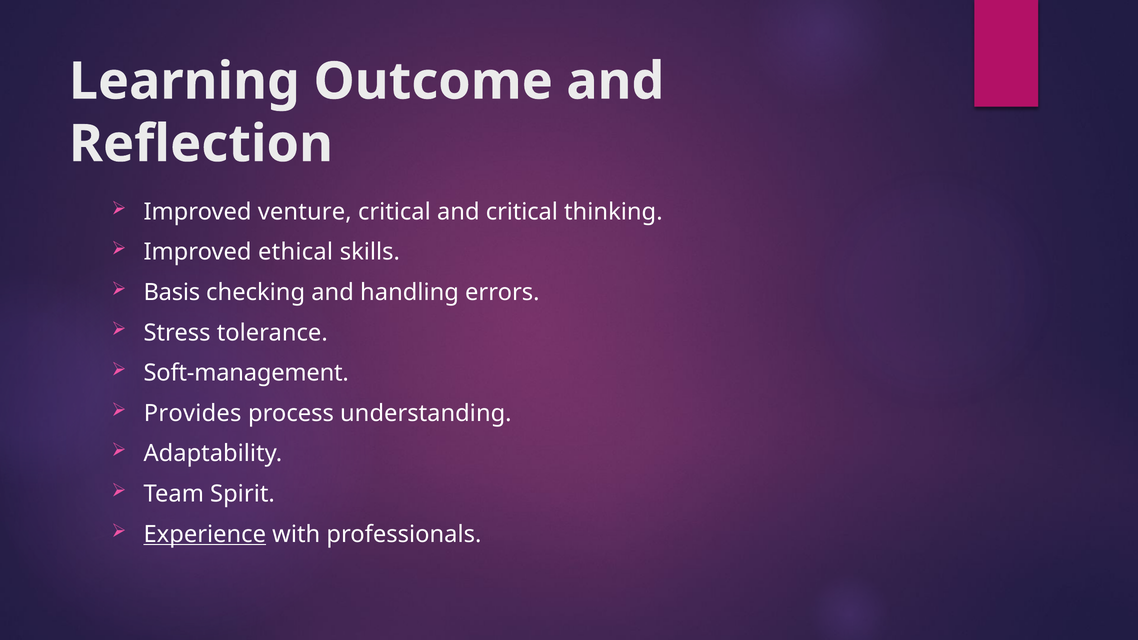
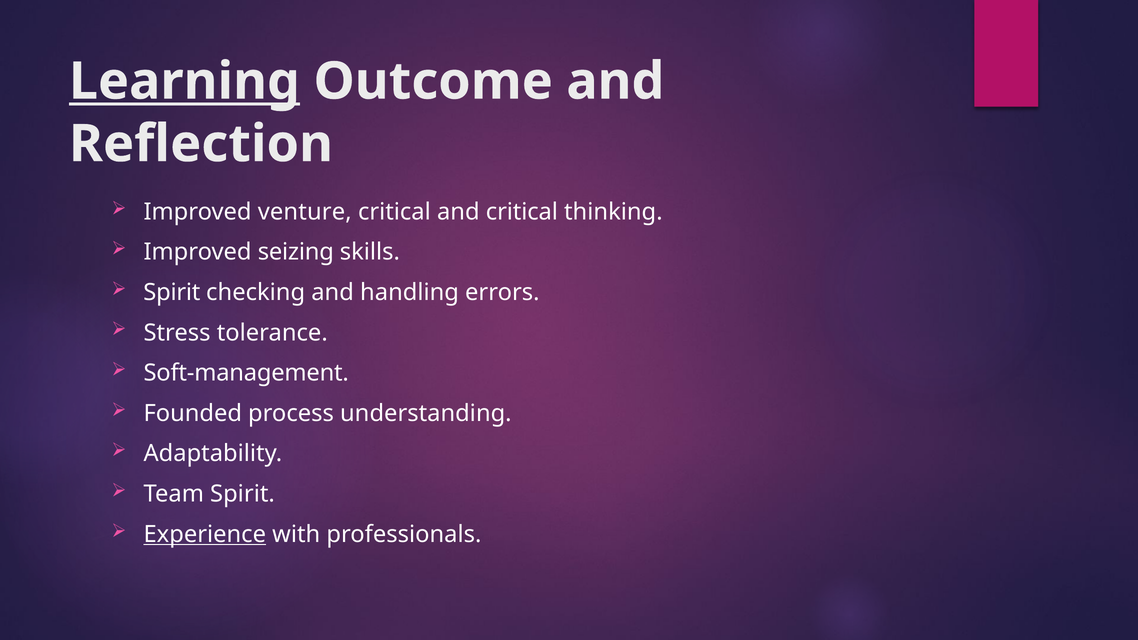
Learning underline: none -> present
ethical: ethical -> seizing
Basis at (172, 292): Basis -> Spirit
Provides: Provides -> Founded
